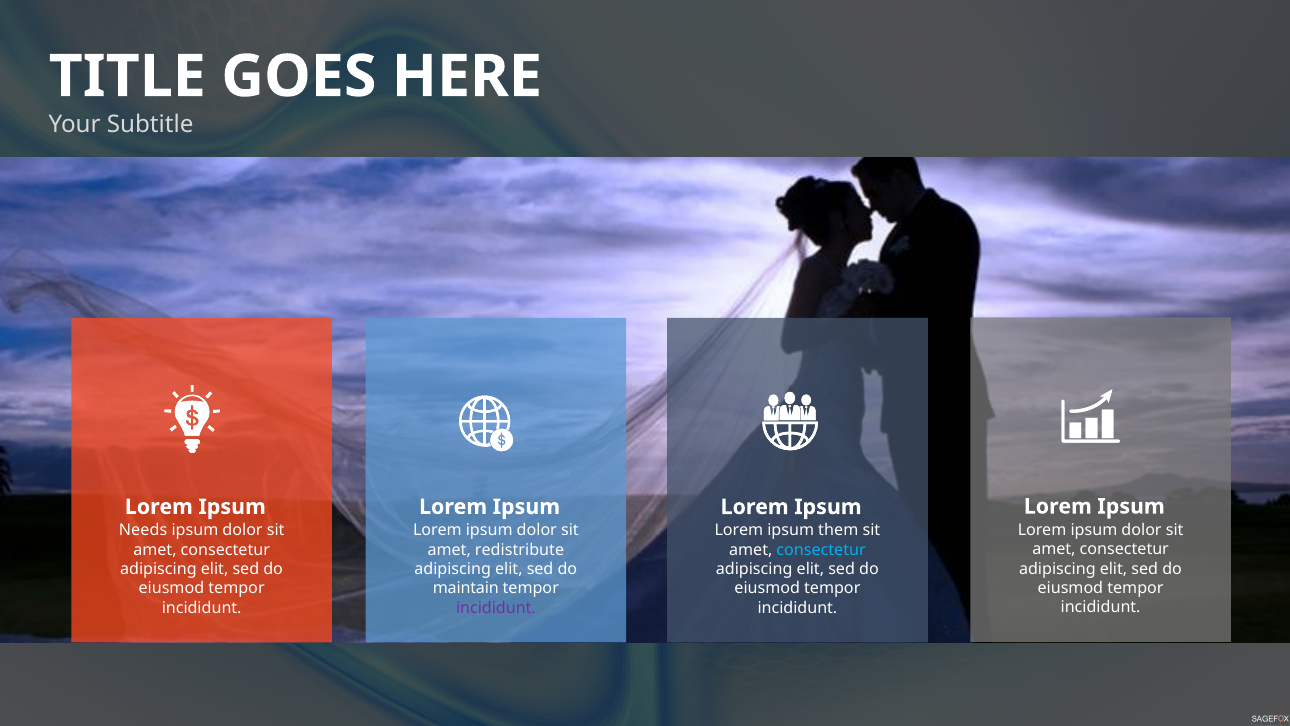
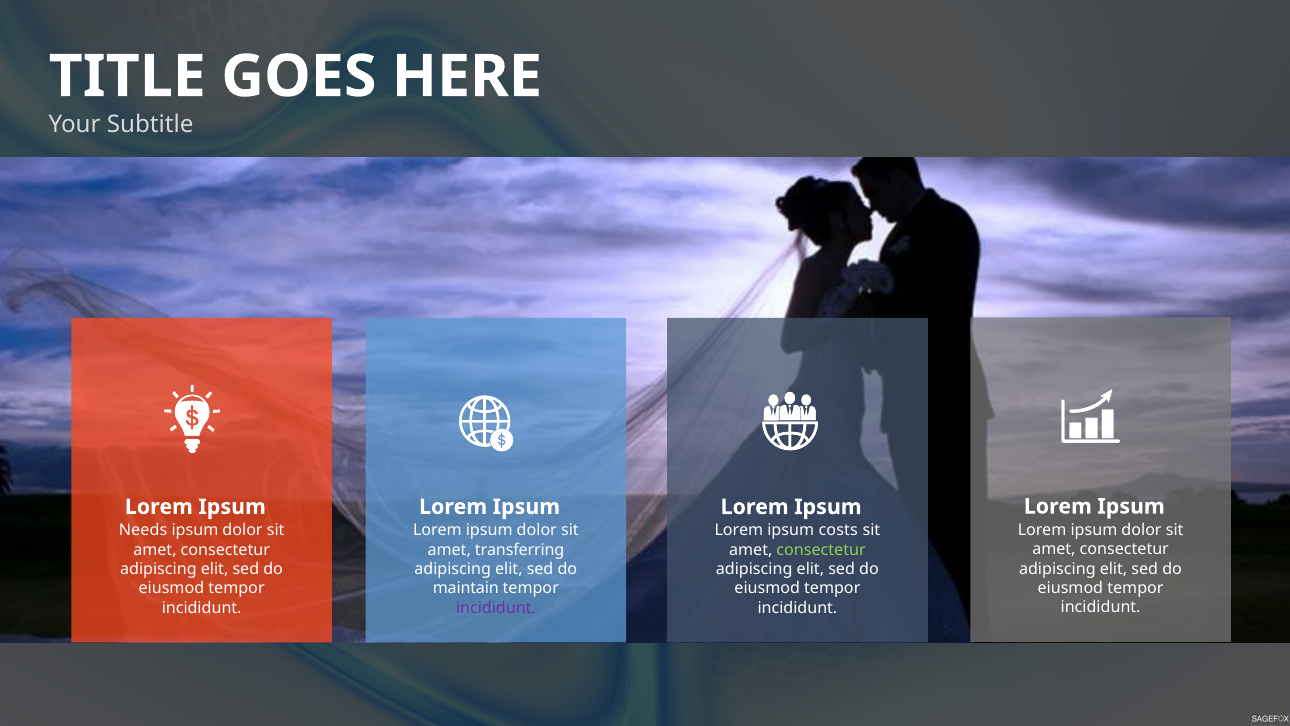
them: them -> costs
redistribute: redistribute -> transferring
consectetur at (821, 550) colour: light blue -> light green
